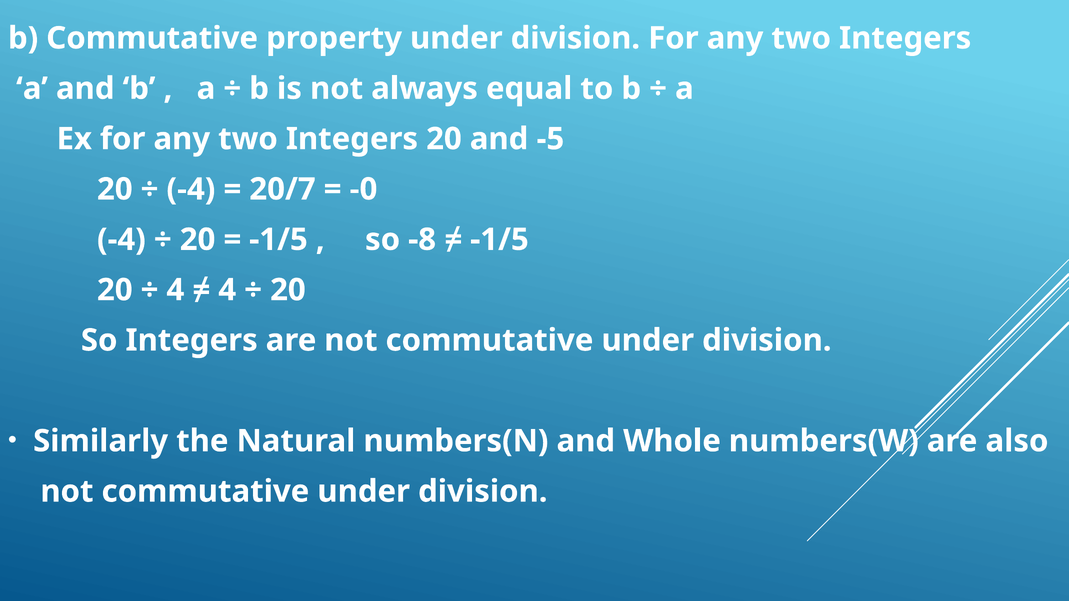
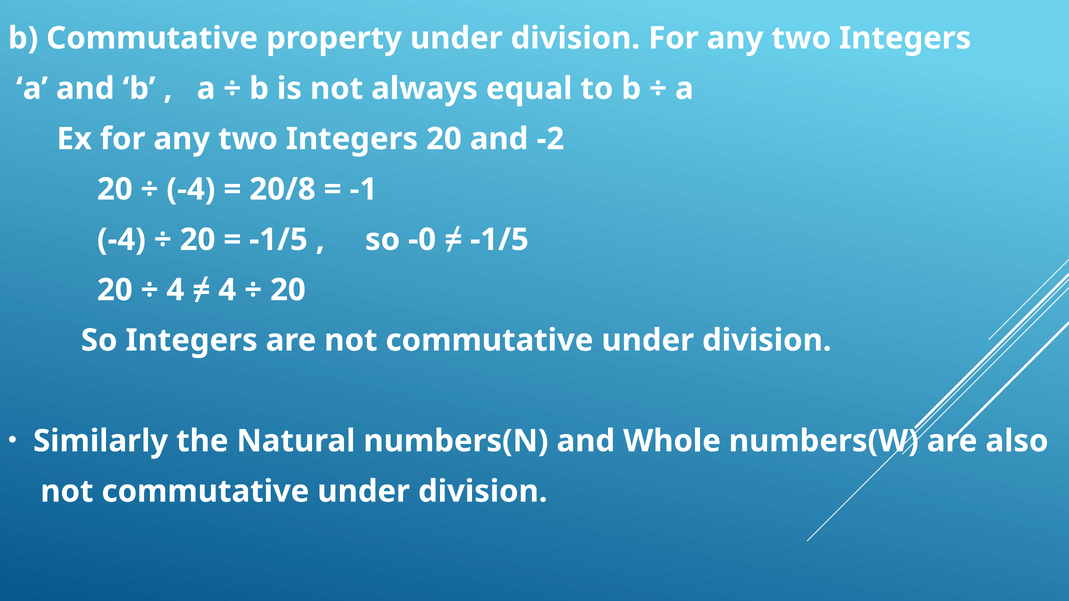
-5: -5 -> -2
20/7: 20/7 -> 20/8
-0: -0 -> -1
-8: -8 -> -0
